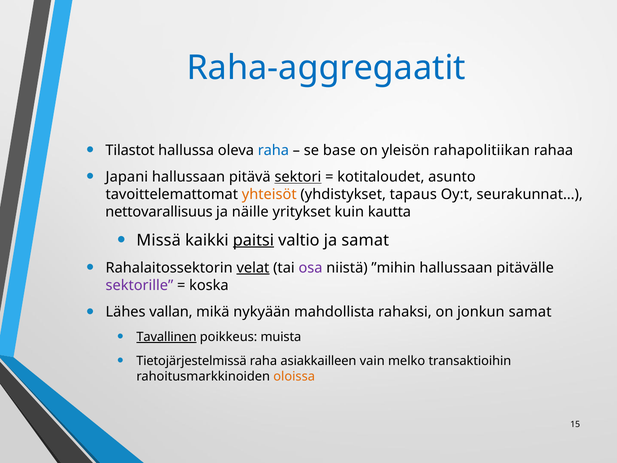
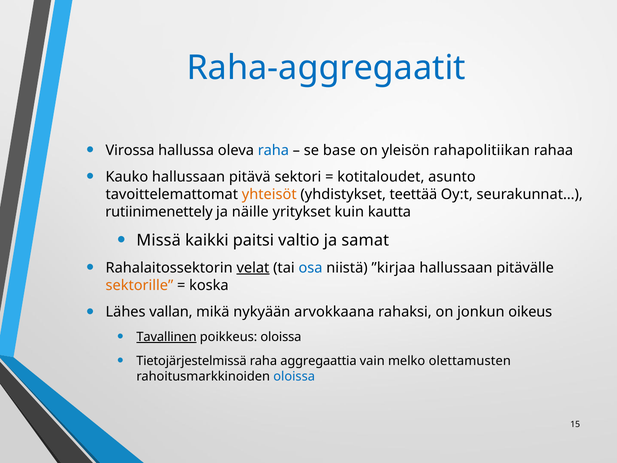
Tilastot: Tilastot -> Virossa
Japani: Japani -> Kauko
sektori underline: present -> none
tapaus: tapaus -> teettää
nettovarallisuus: nettovarallisuus -> rutiinimenettely
paitsi underline: present -> none
osa colour: purple -> blue
”mihin: ”mihin -> ”kirjaa
sektorille colour: purple -> orange
mahdollista: mahdollista -> arvokkaana
jonkun samat: samat -> oikeus
poikkeus muista: muista -> oloissa
asiakkailleen: asiakkailleen -> aggregaattia
transaktioihin: transaktioihin -> olettamusten
oloissa at (294, 376) colour: orange -> blue
